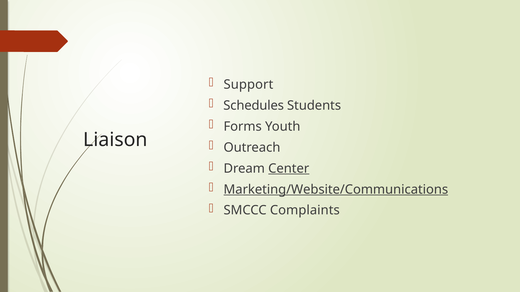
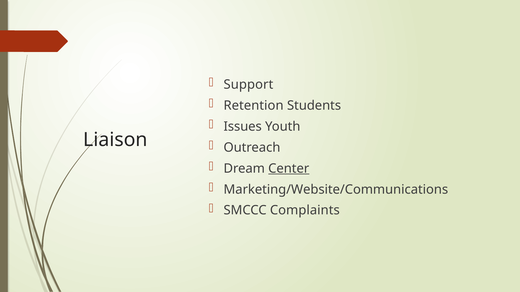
Schedules: Schedules -> Retention
Forms: Forms -> Issues
Marketing/Website/Communications underline: present -> none
